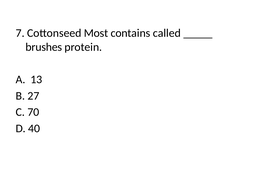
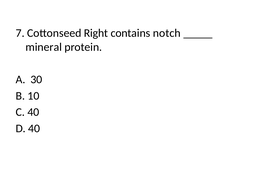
Most: Most -> Right
called: called -> notch
brushes: brushes -> mineral
13: 13 -> 30
27: 27 -> 10
C 70: 70 -> 40
